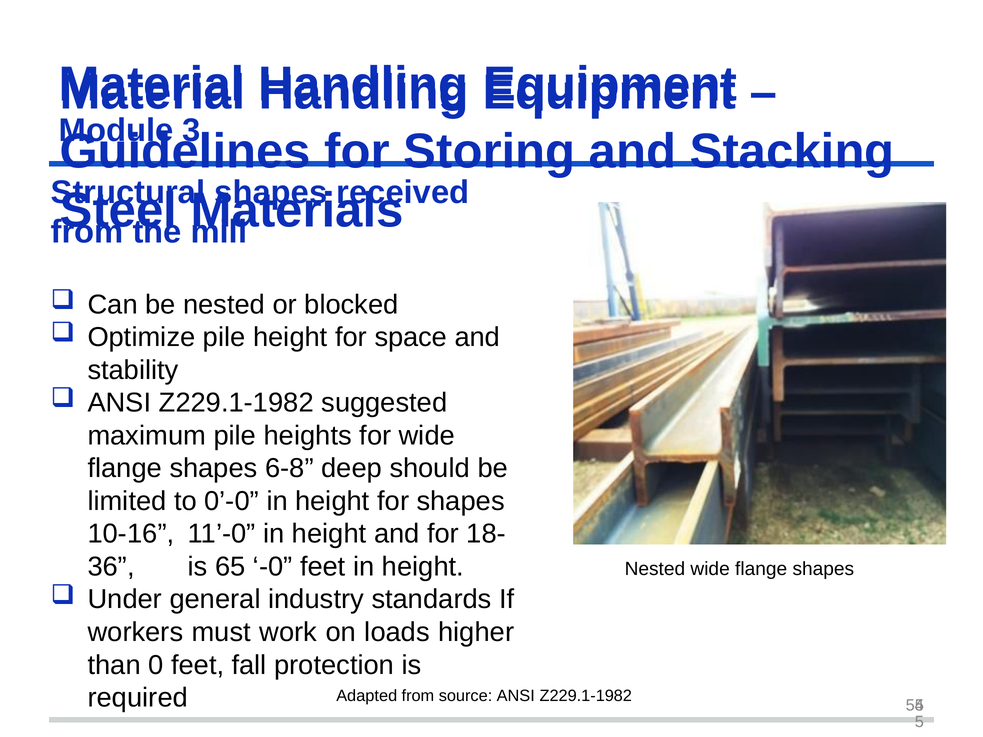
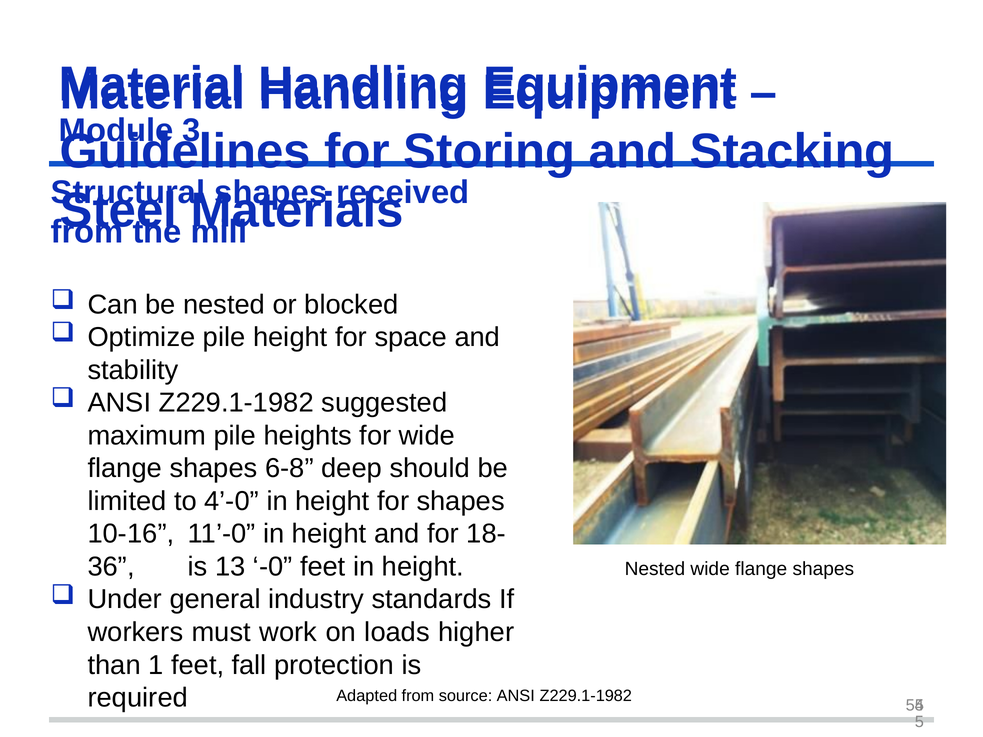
0’-0: 0’-0 -> 4’-0
65: 65 -> 13
0: 0 -> 1
